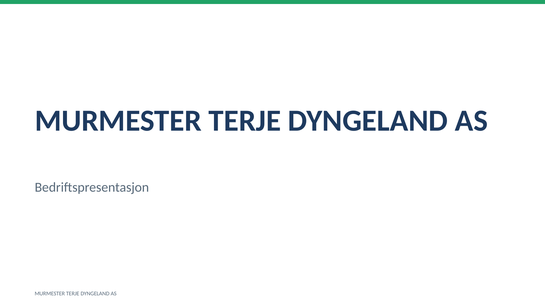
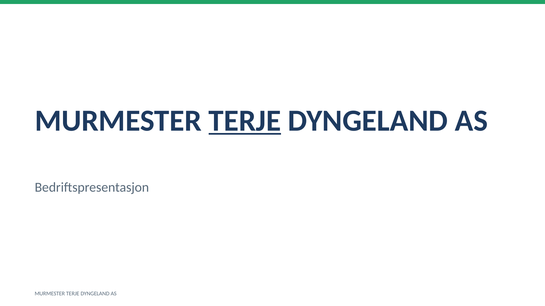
TERJE at (245, 121) underline: none -> present
